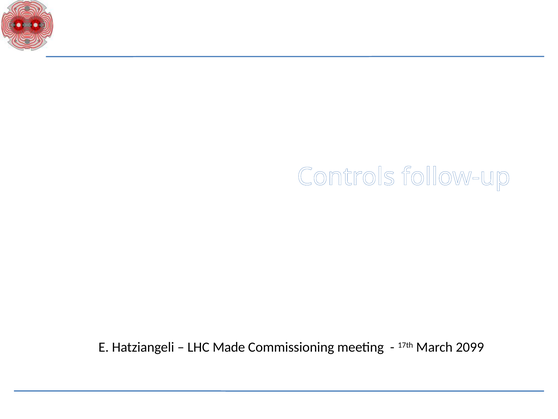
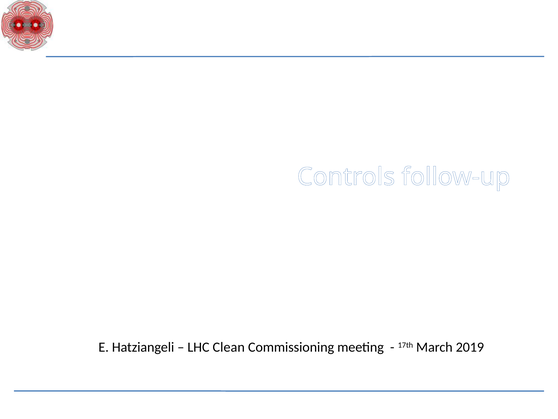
Made: Made -> Clean
2099: 2099 -> 2019
